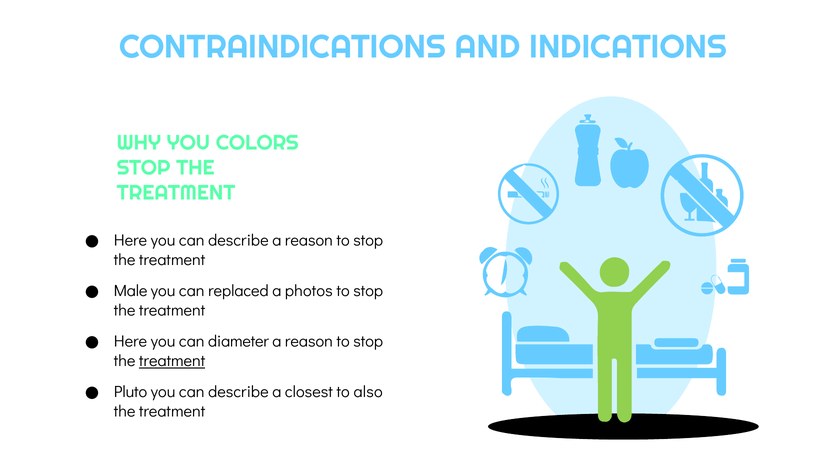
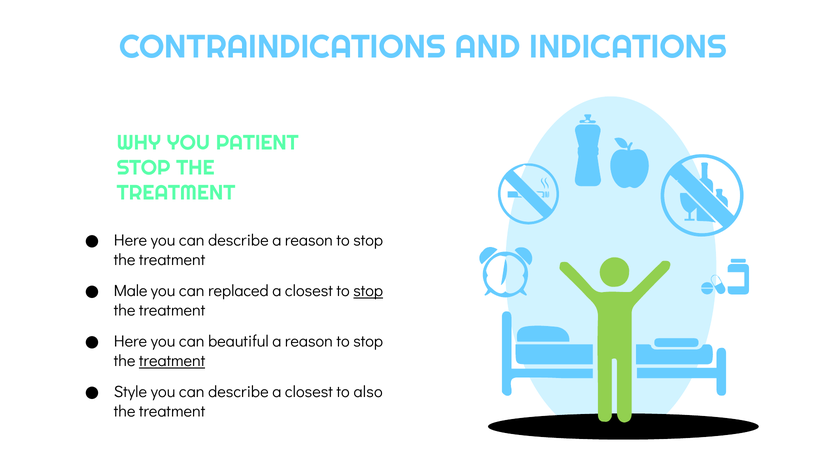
COLORS: COLORS -> PATIENT
photos at (309, 291): photos -> closest
stop at (368, 291) underline: none -> present
diameter: diameter -> beautiful
Pluto: Pluto -> Style
